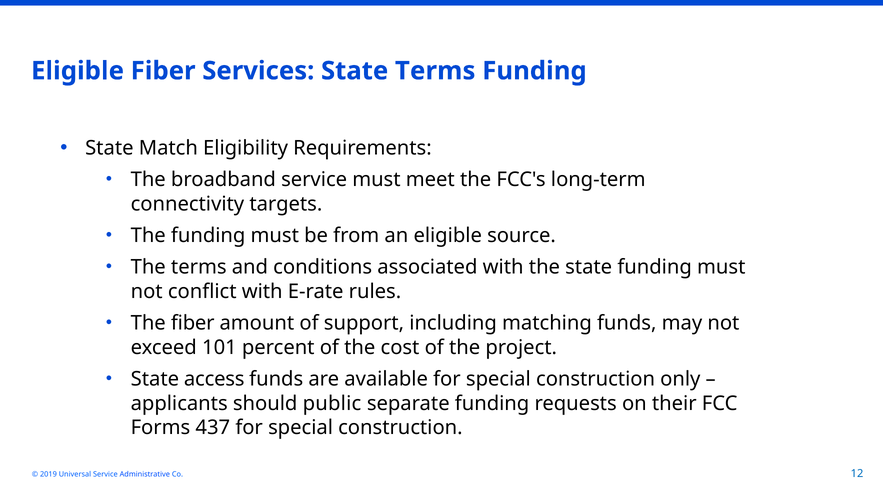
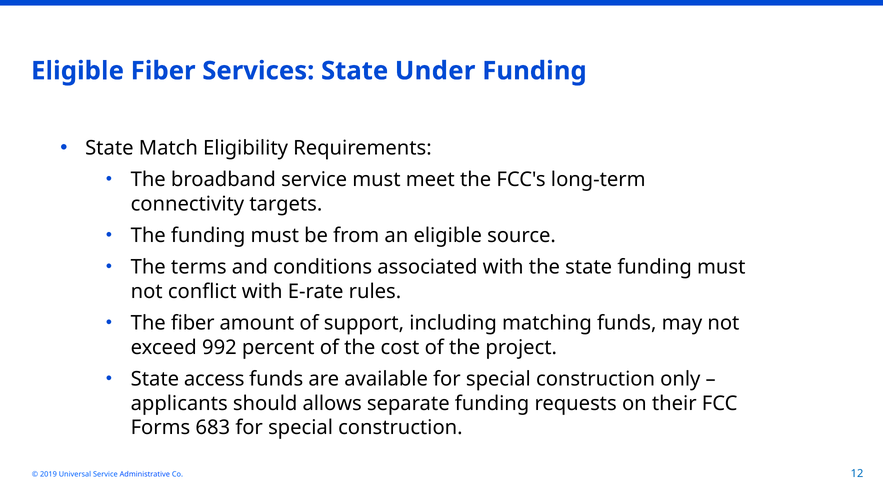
State Terms: Terms -> Under
101: 101 -> 992
public: public -> allows
437: 437 -> 683
